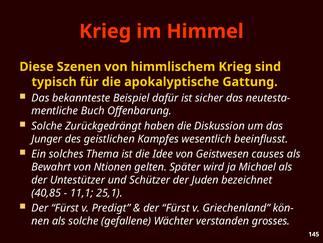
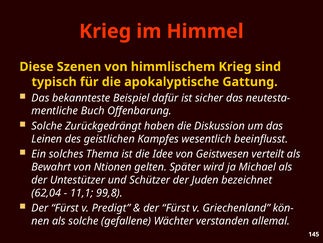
Junger: Junger -> Leinen
causes: causes -> verteilt
40,85: 40,85 -> 62,04
25,1: 25,1 -> 99,8
grosses: grosses -> allemal
